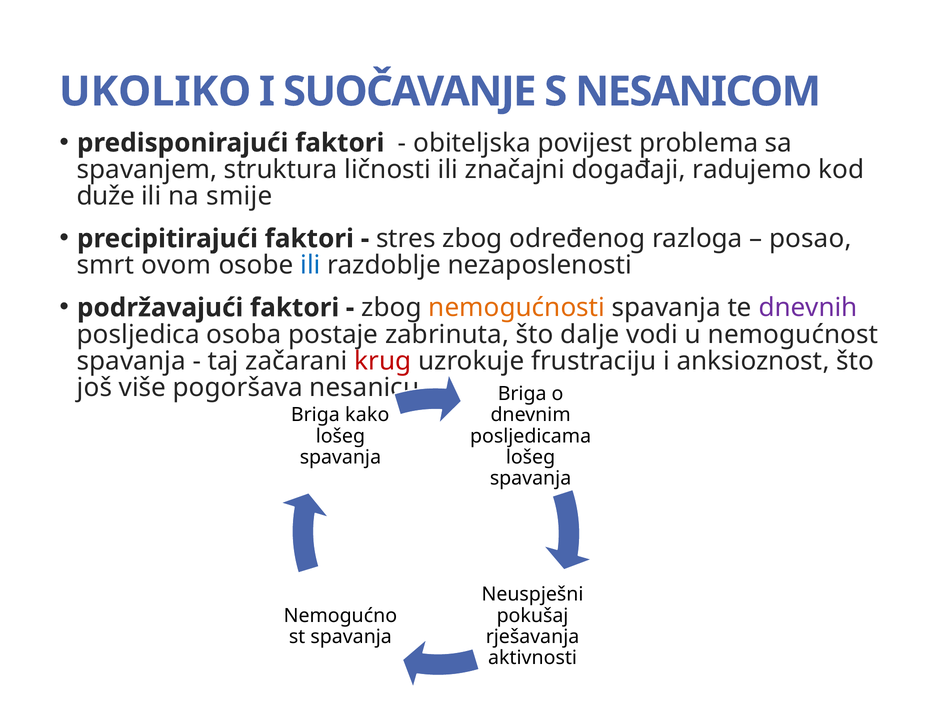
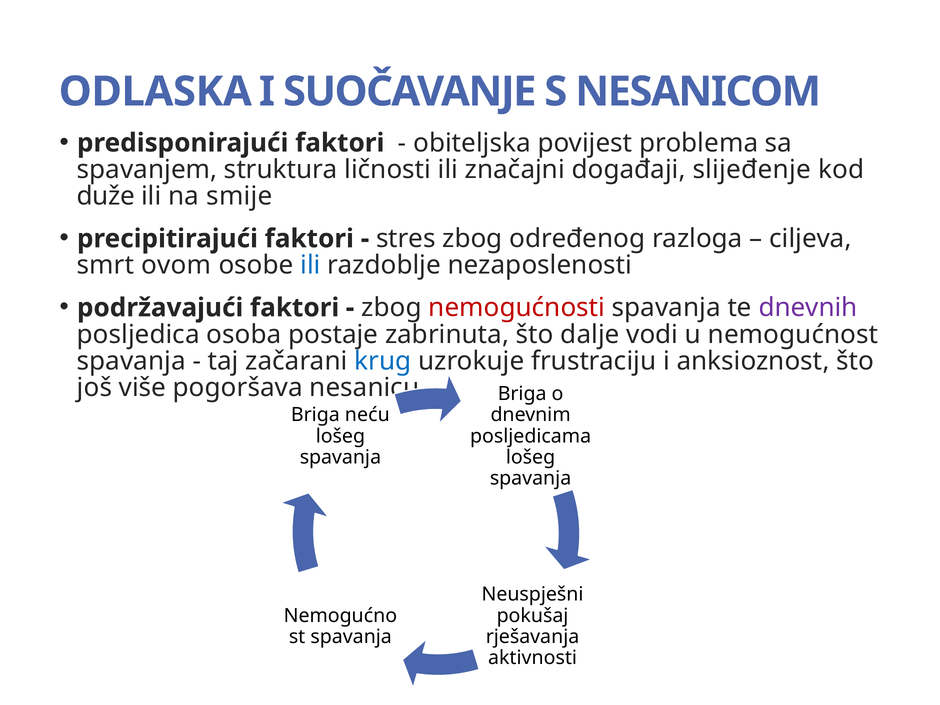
UKOLIKO: UKOLIKO -> ODLASKA
radujemo: radujemo -> slijeđenje
posao: posao -> ciljeva
nemogućnosti colour: orange -> red
krug colour: red -> blue
kako: kako -> neću
